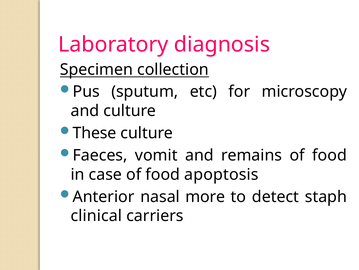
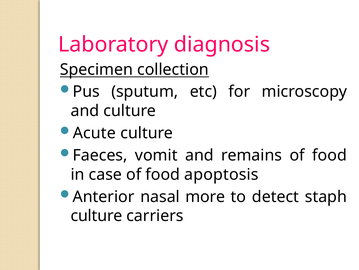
These: These -> Acute
clinical at (96, 215): clinical -> culture
